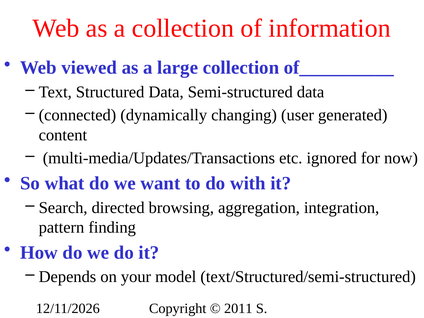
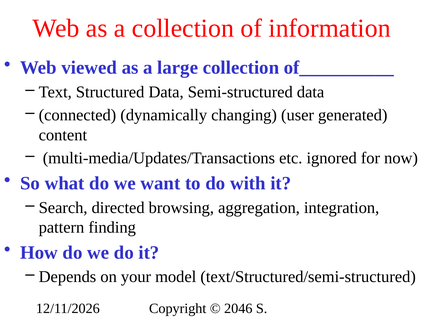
2011: 2011 -> 2046
